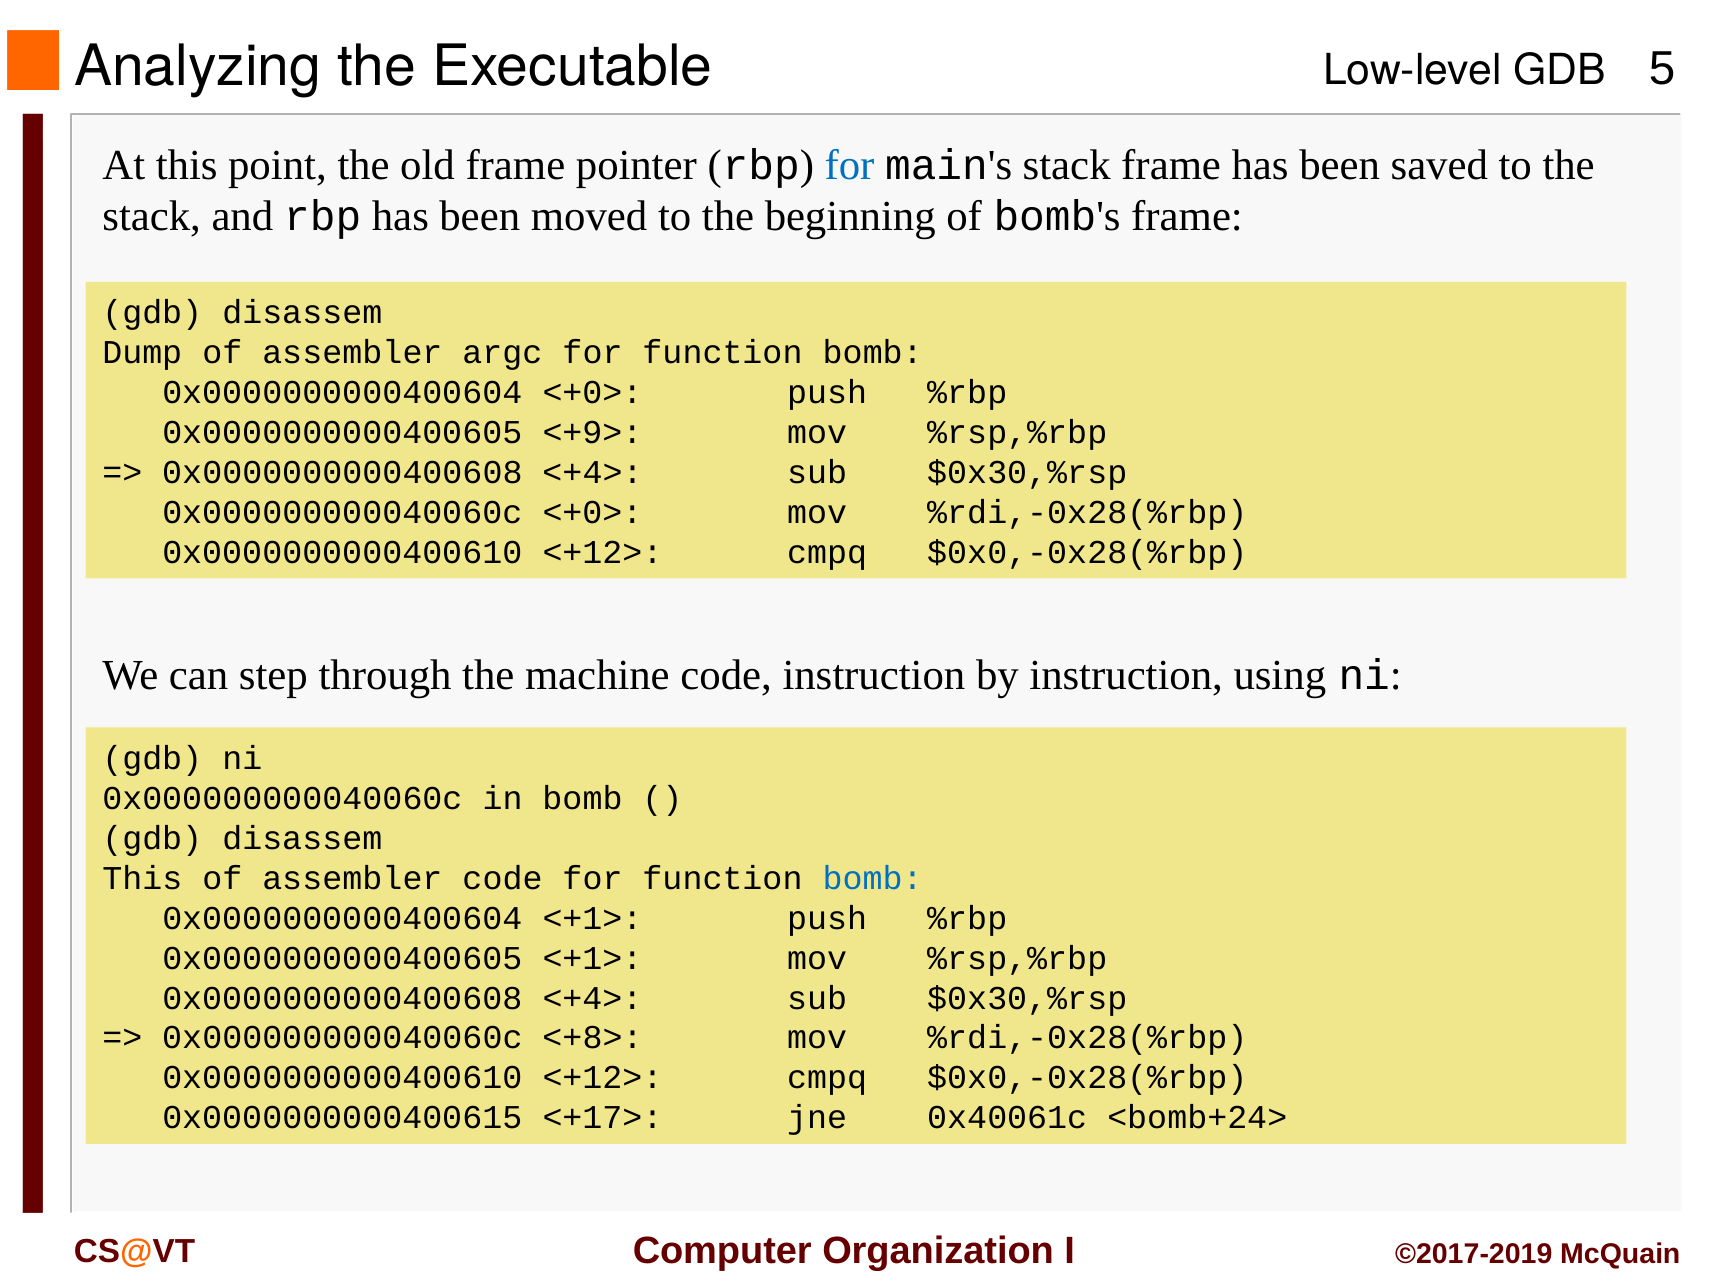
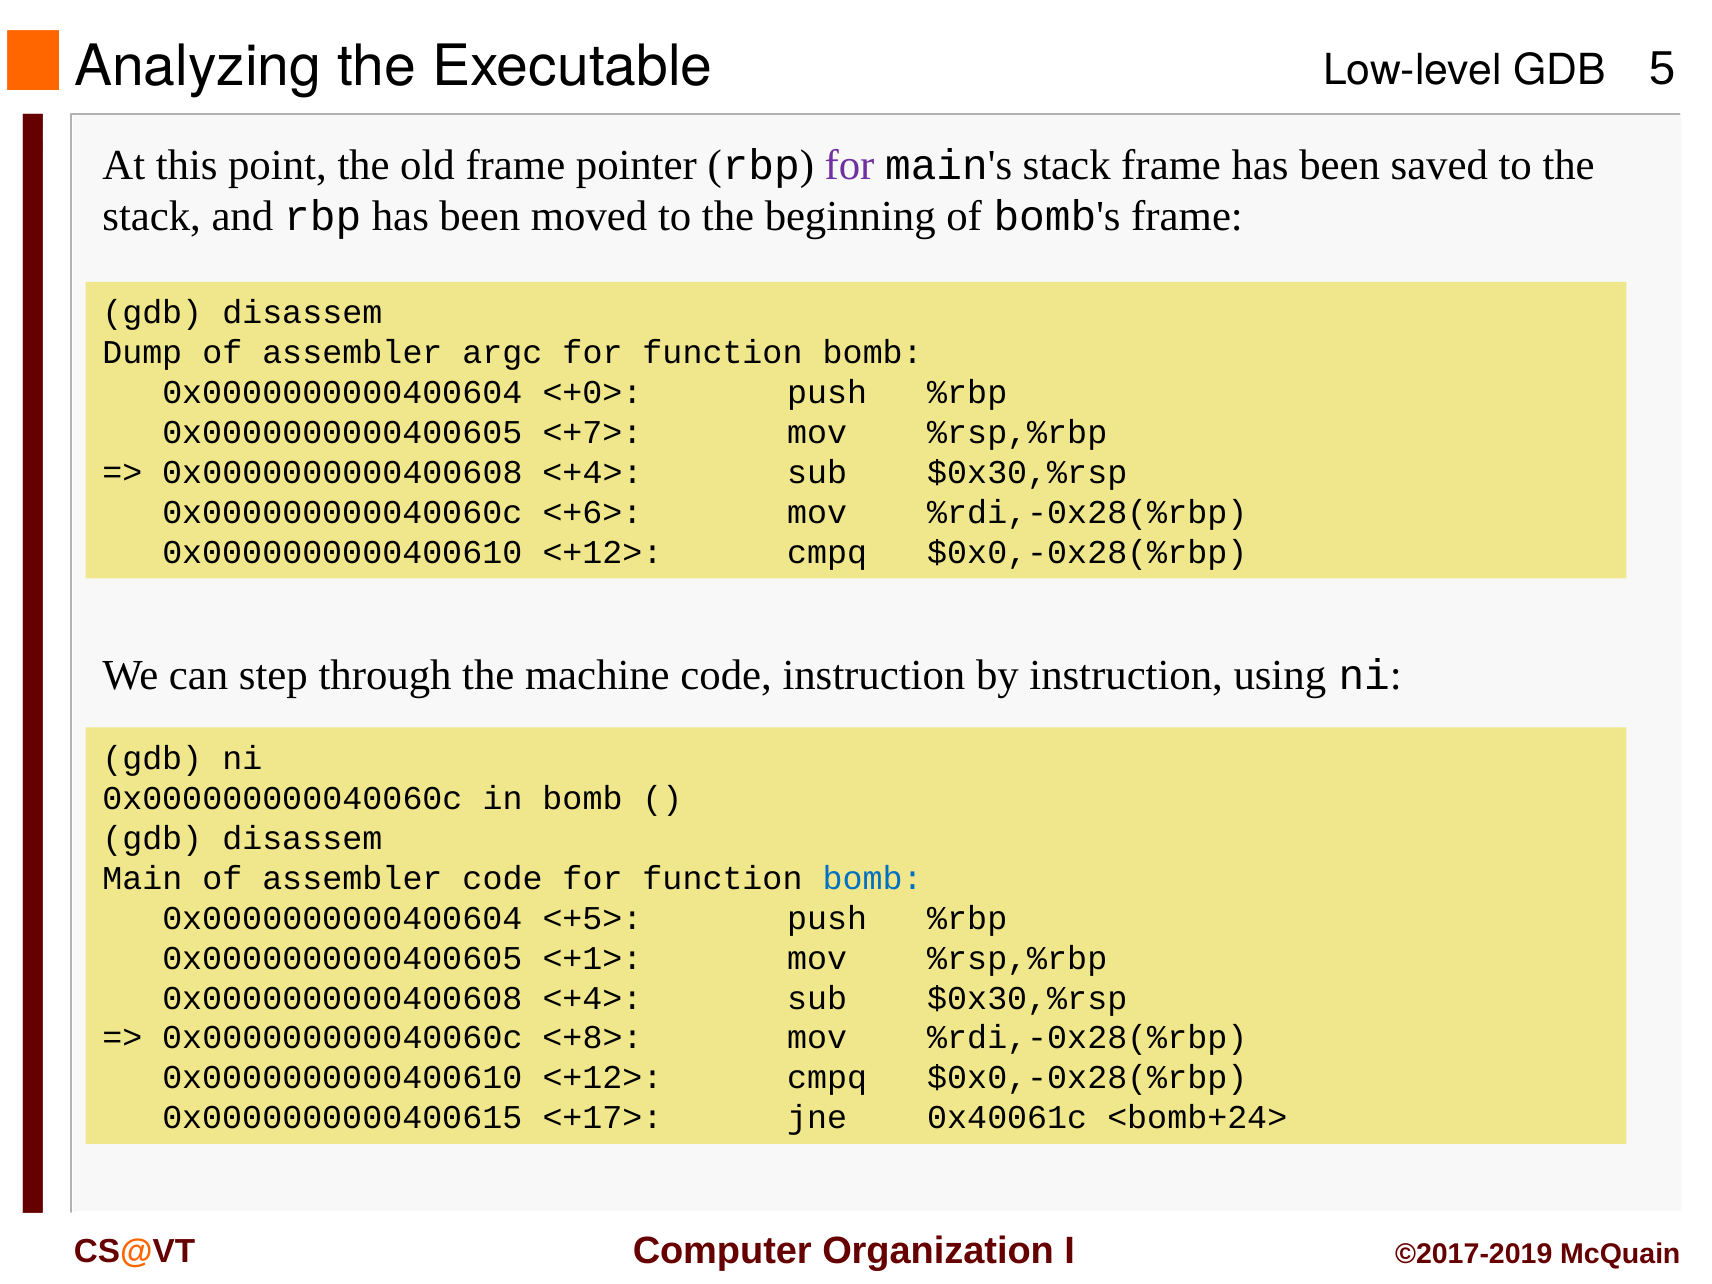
for at (850, 165) colour: blue -> purple
<+9>: <+9> -> <+7>
0x000000000040060c <+0>: <+0> -> <+6>
This at (142, 878): This -> Main
0x0000000000400604 <+1>: <+1> -> <+5>
